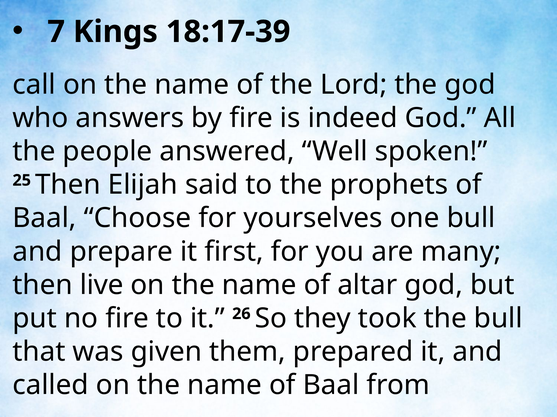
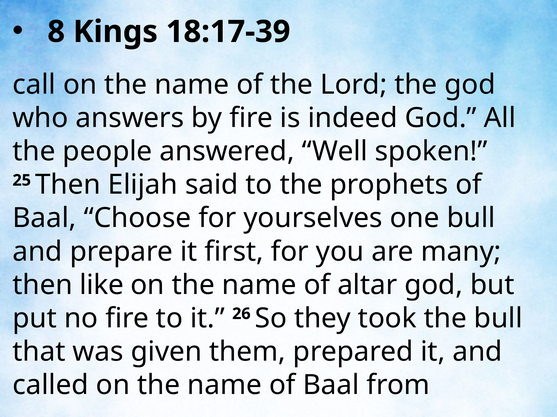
7: 7 -> 8
live: live -> like
